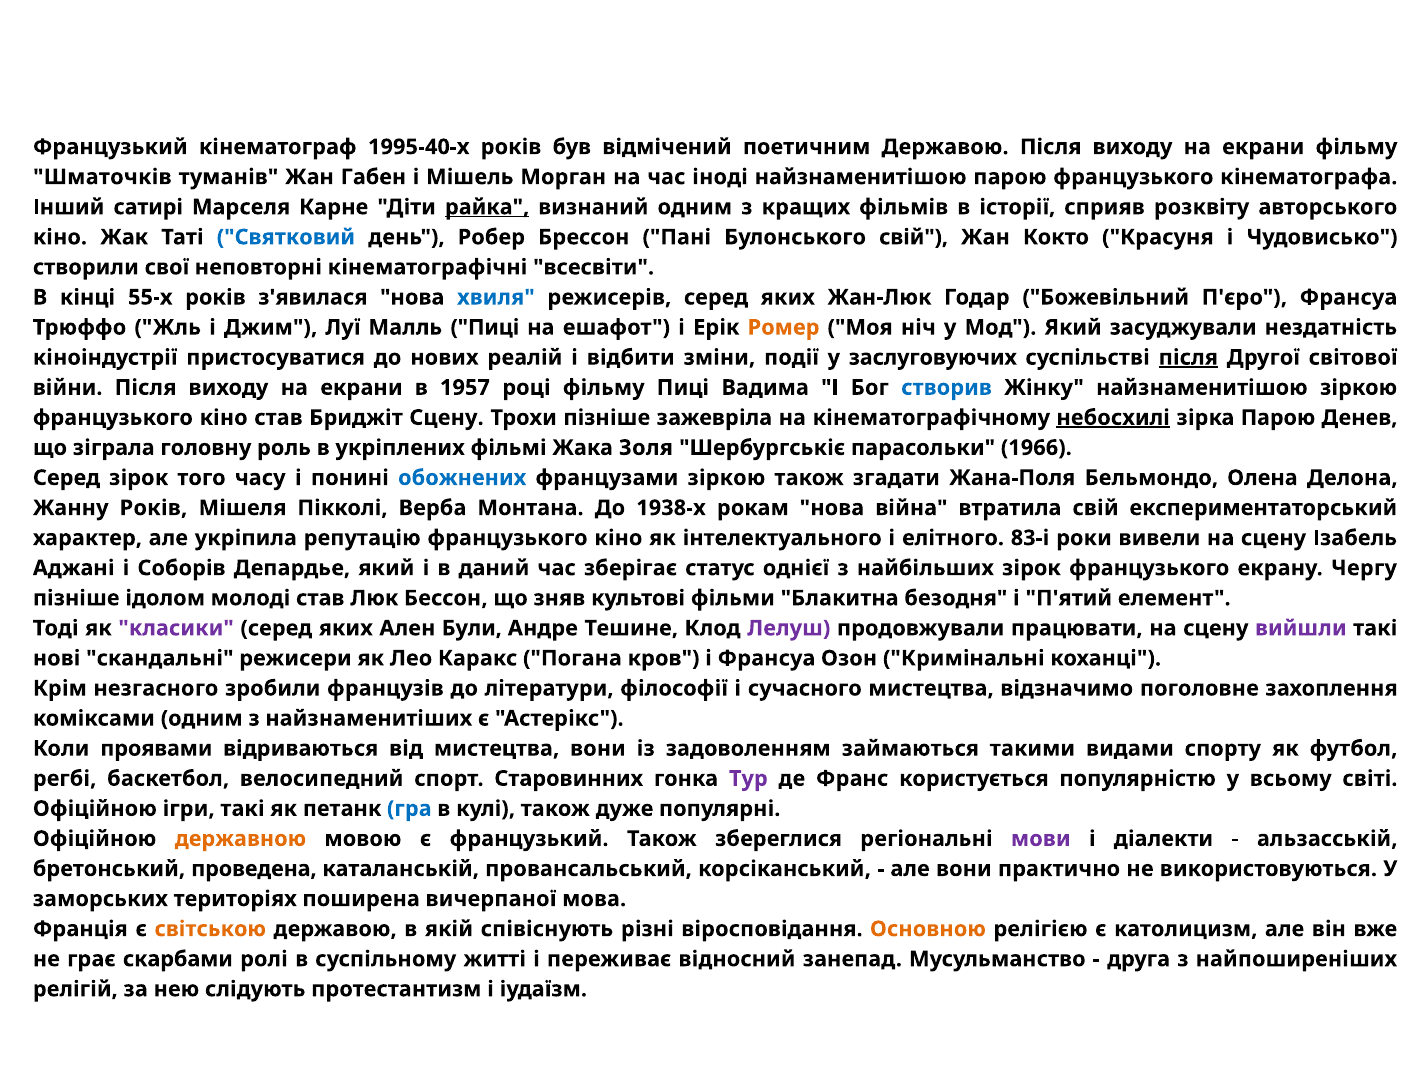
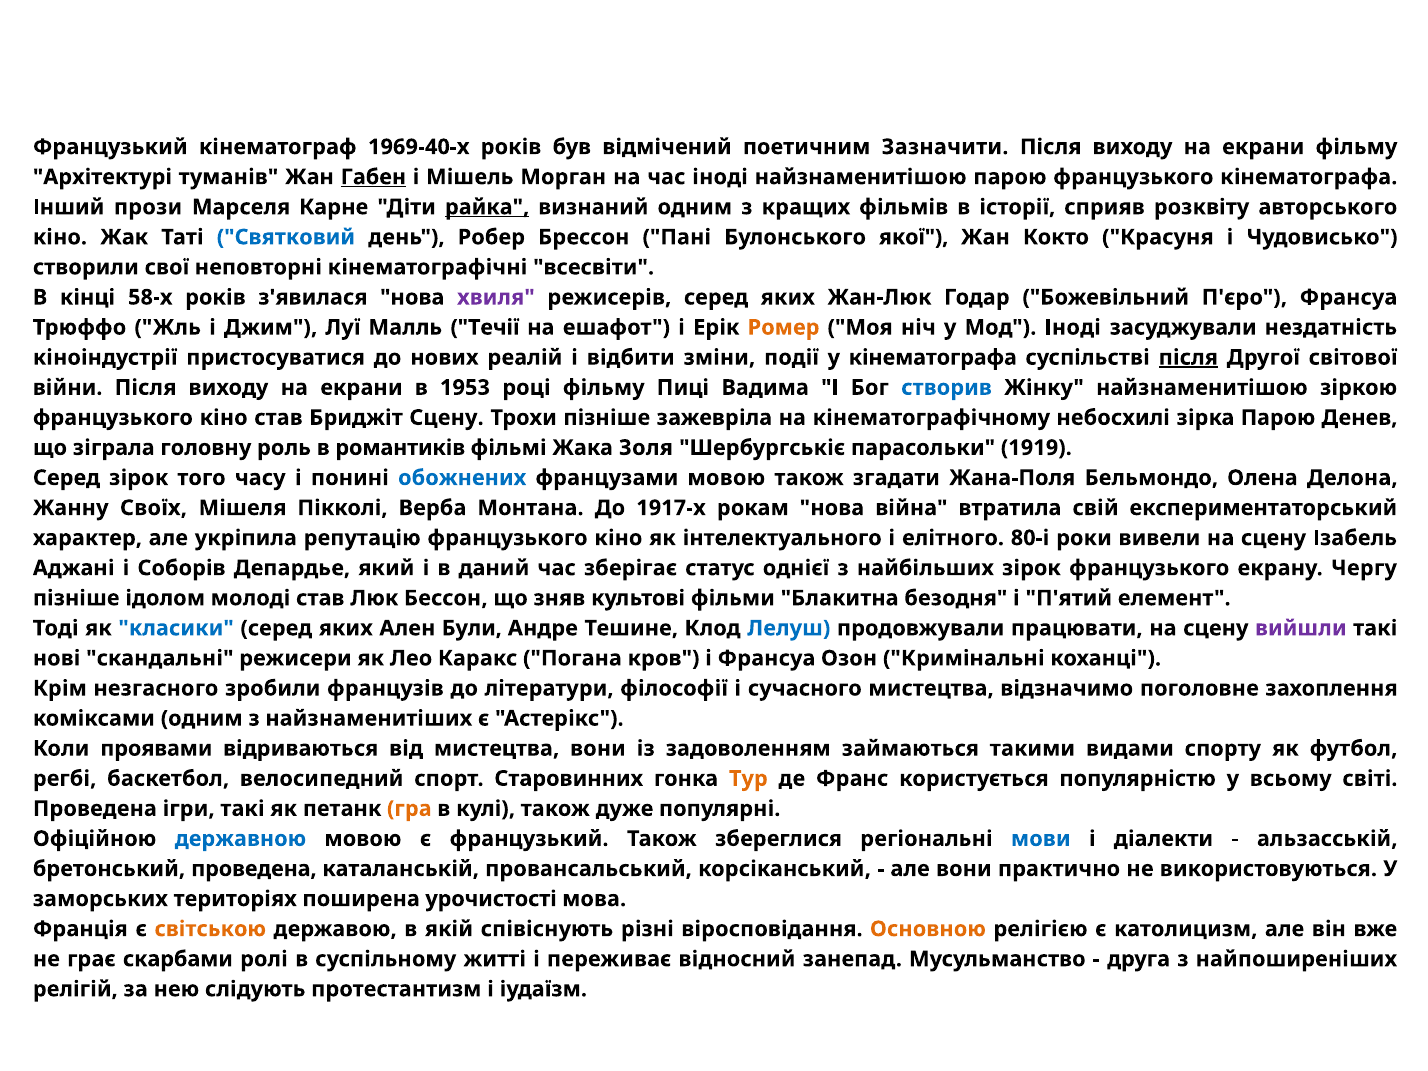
1995-40-х: 1995-40-х -> 1969-40-х
поетичним Державою: Державою -> Зазначити
Шматочків: Шматочків -> Архітектурі
Габен underline: none -> present
сатирі: сатирі -> прози
Булонського свій: свій -> якої
55-х: 55-х -> 58-х
хвиля colour: blue -> purple
Малль Пиці: Пиці -> Течії
Мод Який: Який -> Іноді
у заслуговуючих: заслуговуючих -> кінематографа
1957: 1957 -> 1953
небосхилі underline: present -> none
укріплених: укріплених -> романтиків
1966: 1966 -> 1919
французами зіркою: зіркою -> мовою
Жанну Років: Років -> Своїх
1938-х: 1938-х -> 1917-х
83-і: 83-і -> 80-і
класики colour: purple -> blue
Лелуш colour: purple -> blue
Тур colour: purple -> orange
Офіційною at (95, 809): Офіційною -> Проведена
гра colour: blue -> orange
державною colour: orange -> blue
мови colour: purple -> blue
вичерпаної: вичерпаної -> урочистості
